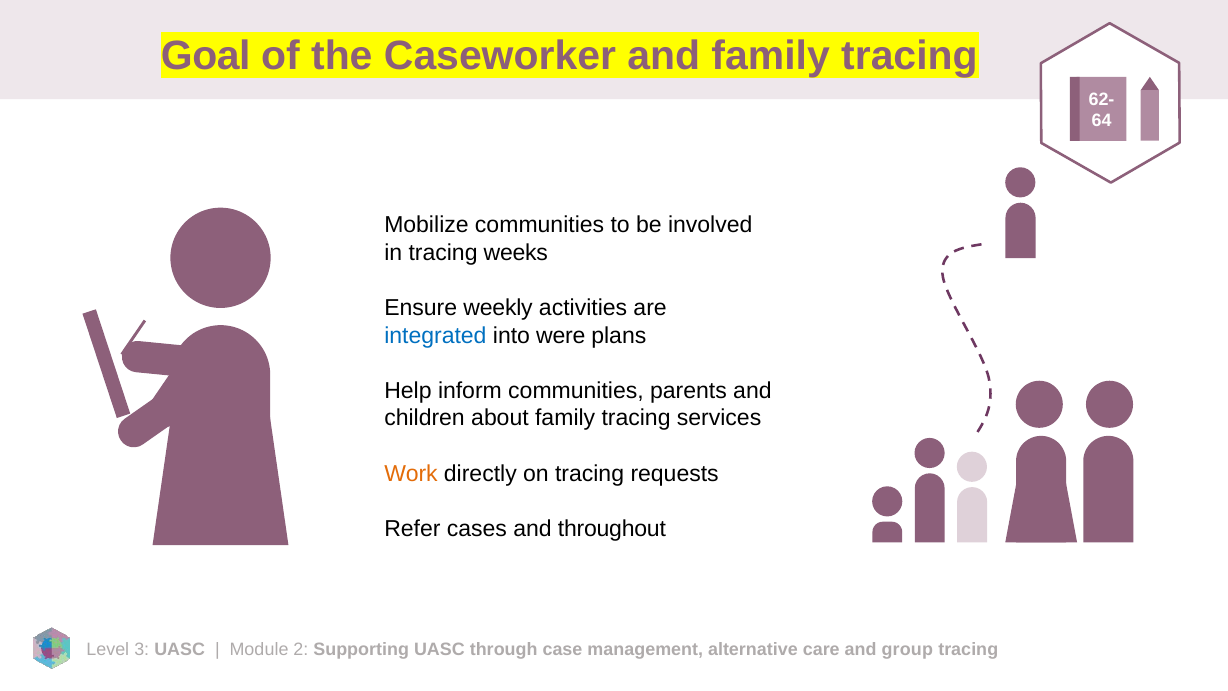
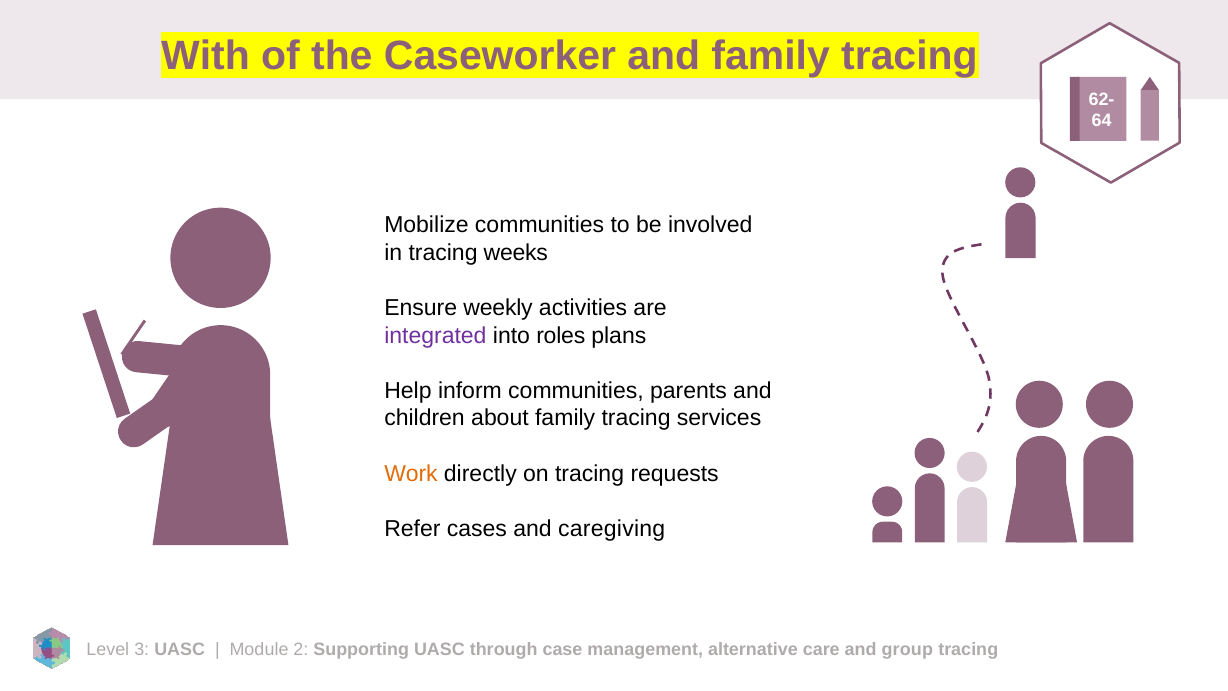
Goal: Goal -> With
integrated colour: blue -> purple
were: were -> roles
throughout: throughout -> caregiving
